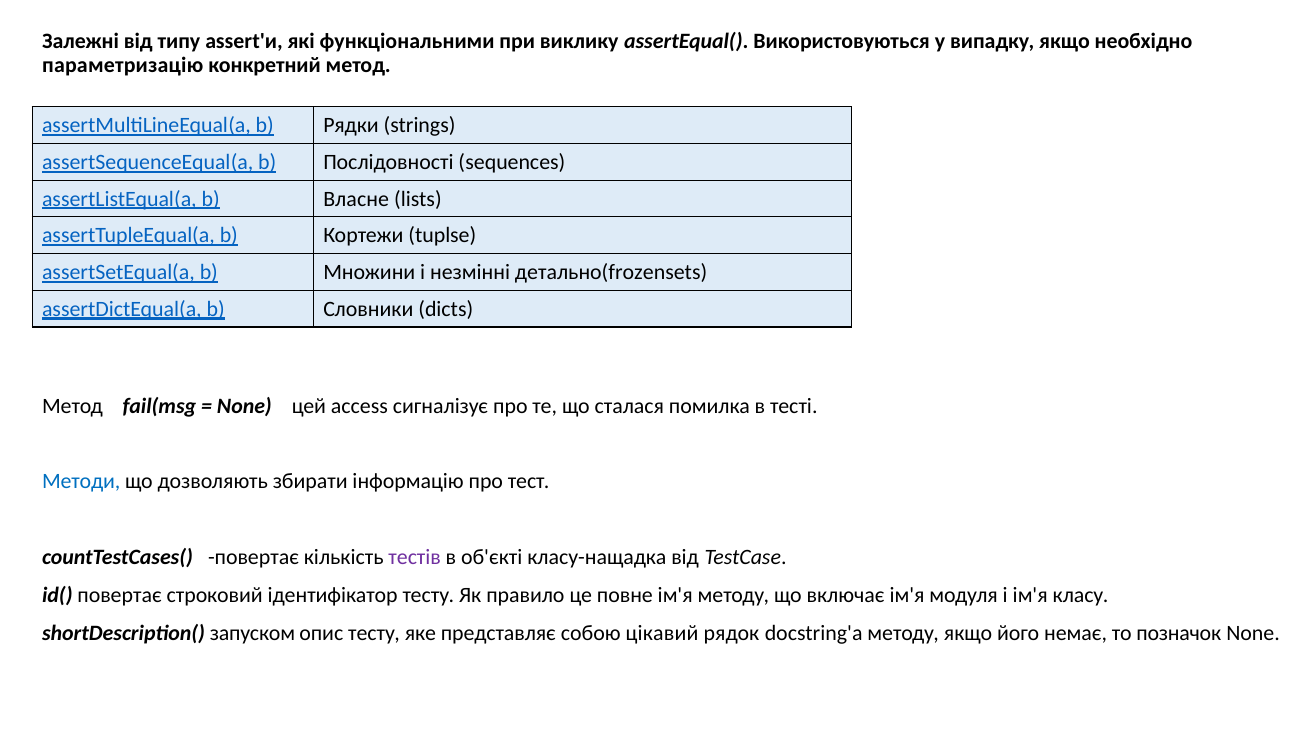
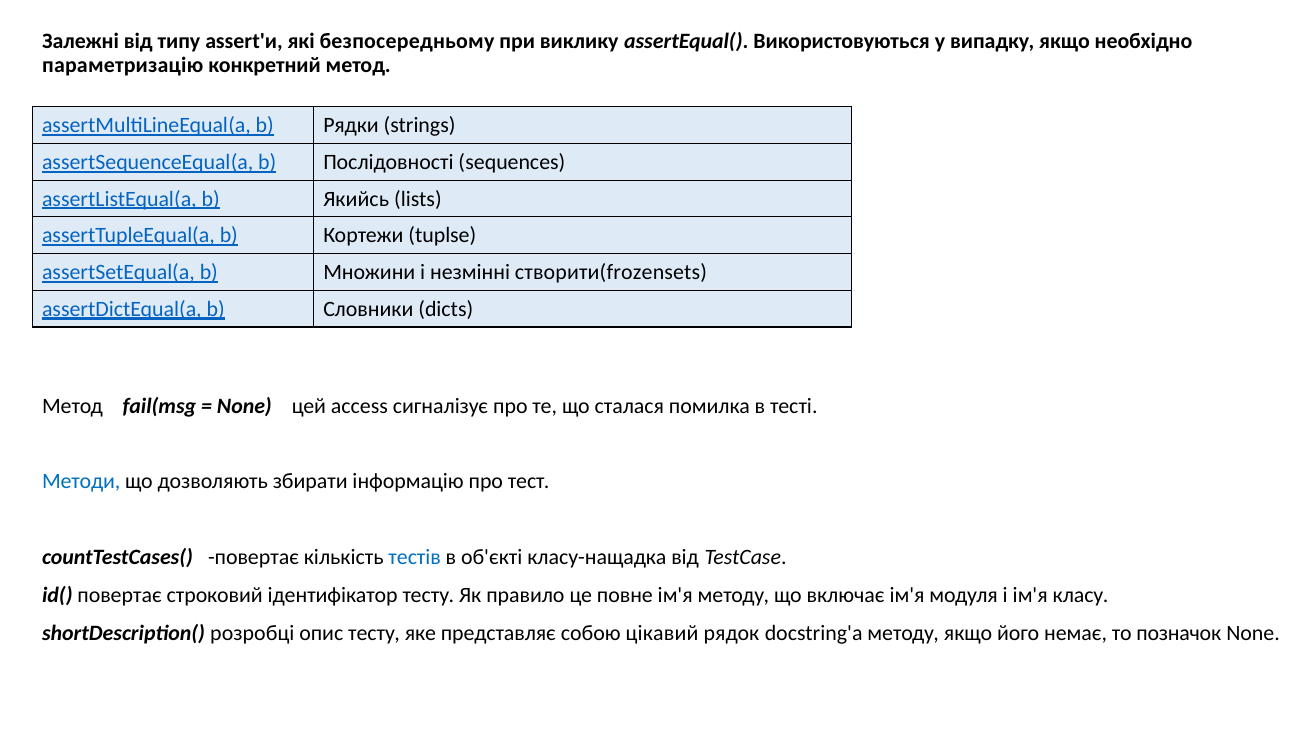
функціональними: функціональними -> безпосередньому
Власне: Власне -> Якийсь
детально(frozensets: детально(frozensets -> створити(frozensets
тестів colour: purple -> blue
запуском: запуском -> розробці
